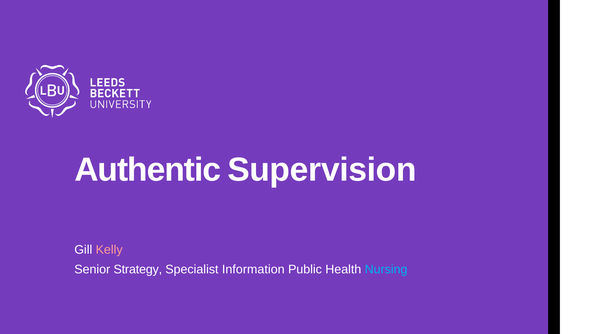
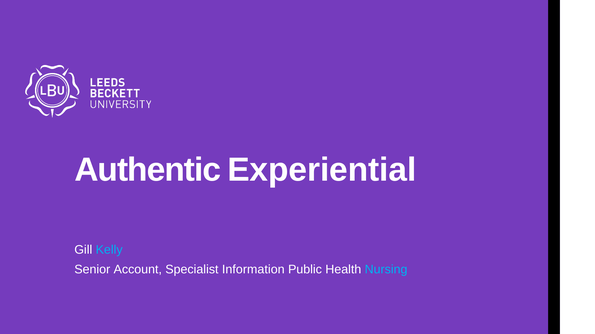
Supervision: Supervision -> Experiential
Kelly colour: pink -> light blue
Strategy: Strategy -> Account
